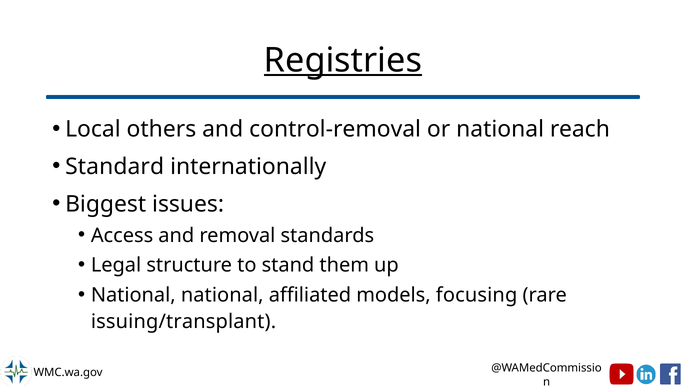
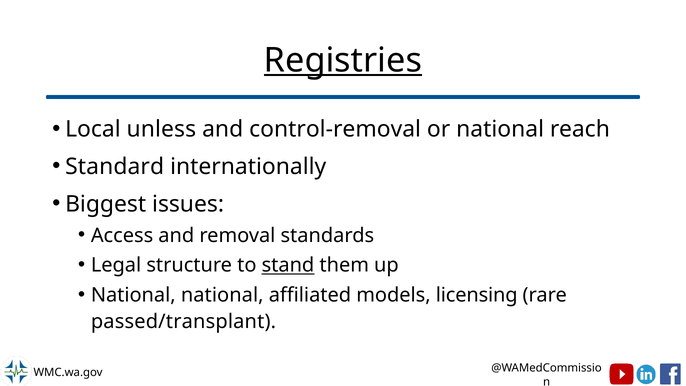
others: others -> unless
stand underline: none -> present
focusing: focusing -> licensing
issuing/transplant: issuing/transplant -> passed/transplant
